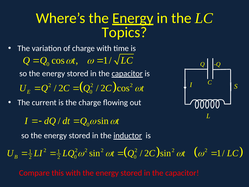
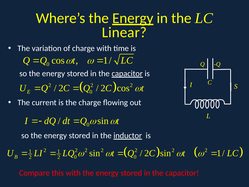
Topics: Topics -> Linear
